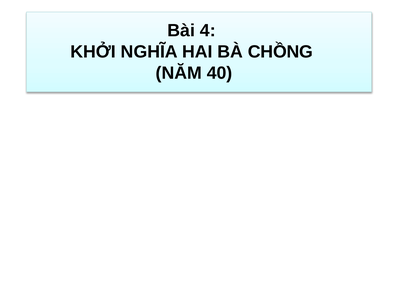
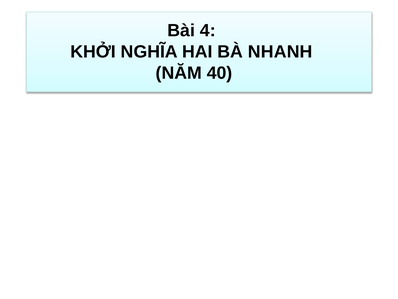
CHỒNG: CHỒNG -> NHANH
